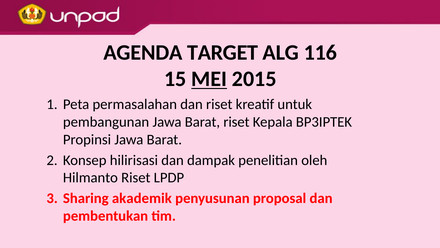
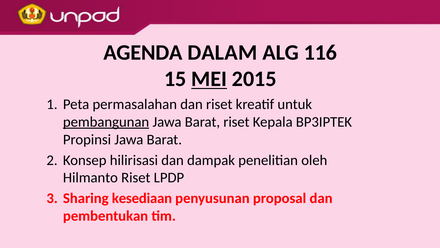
TARGET: TARGET -> DALAM
pembangunan underline: none -> present
akademik: akademik -> kesediaan
